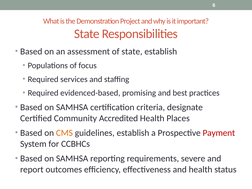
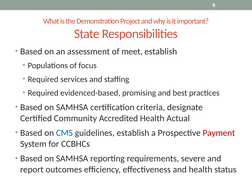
of state: state -> meet
Places: Places -> Actual
CMS colour: orange -> blue
